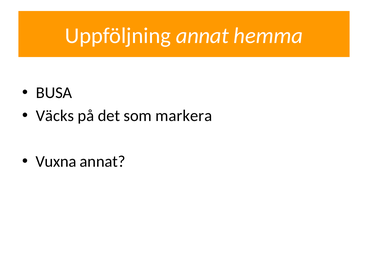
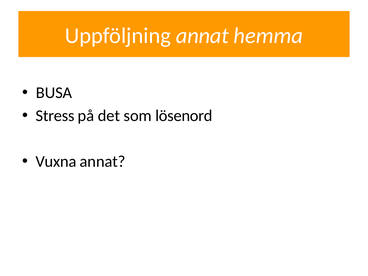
Väcks: Väcks -> Stress
markera: markera -> lösenord
